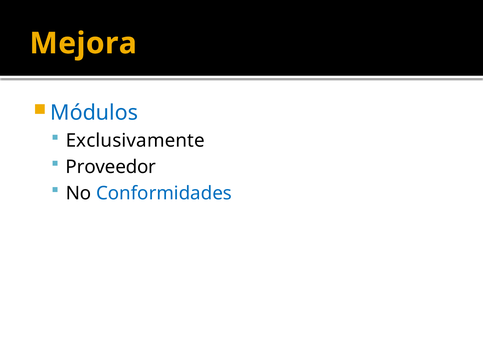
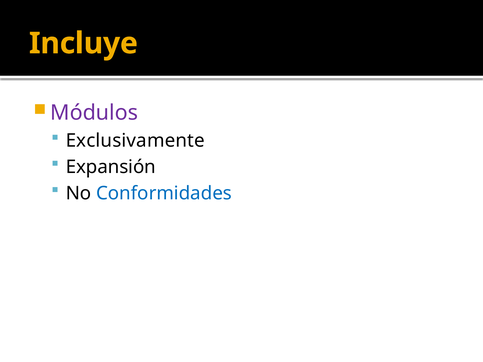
Mejora: Mejora -> Incluye
Módulos colour: blue -> purple
Proveedor: Proveedor -> Expansión
